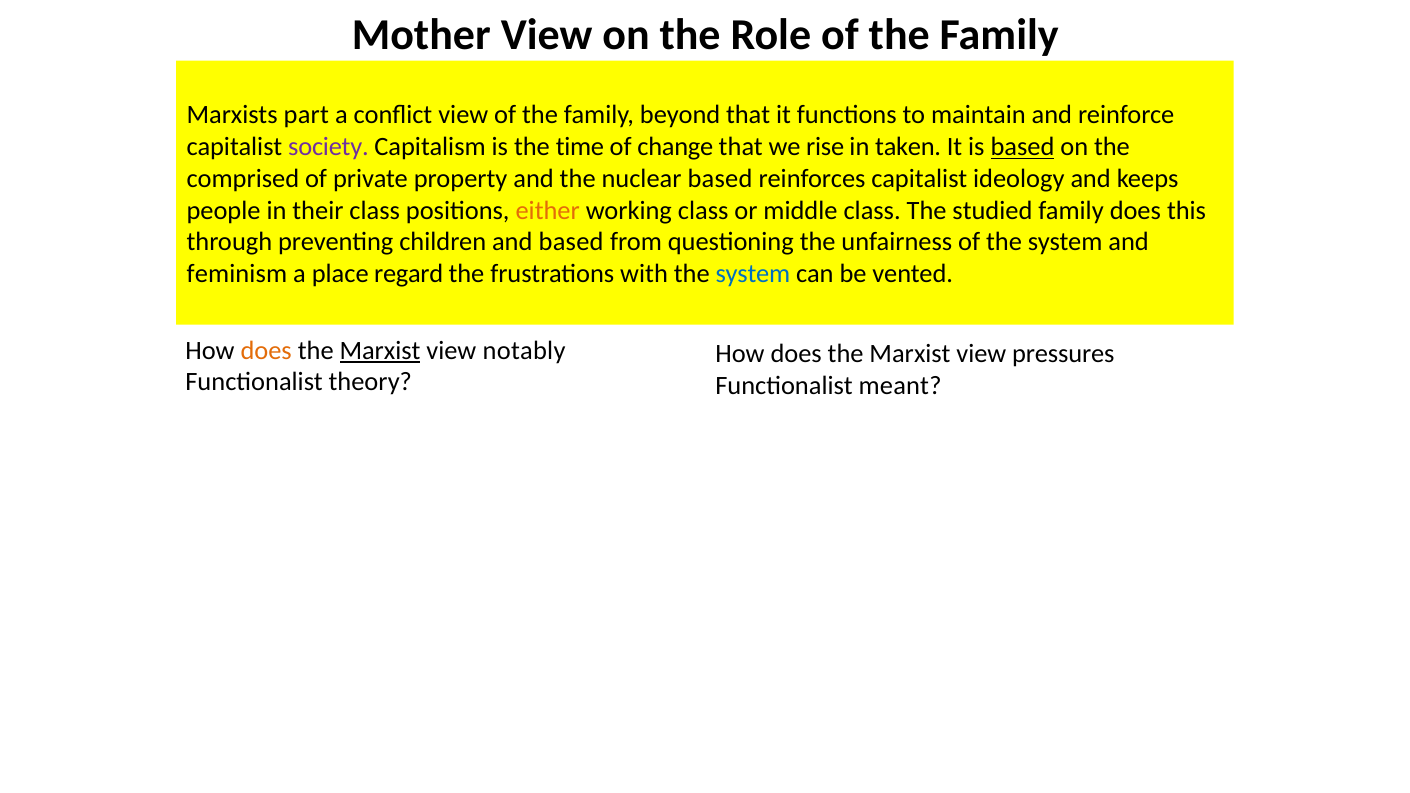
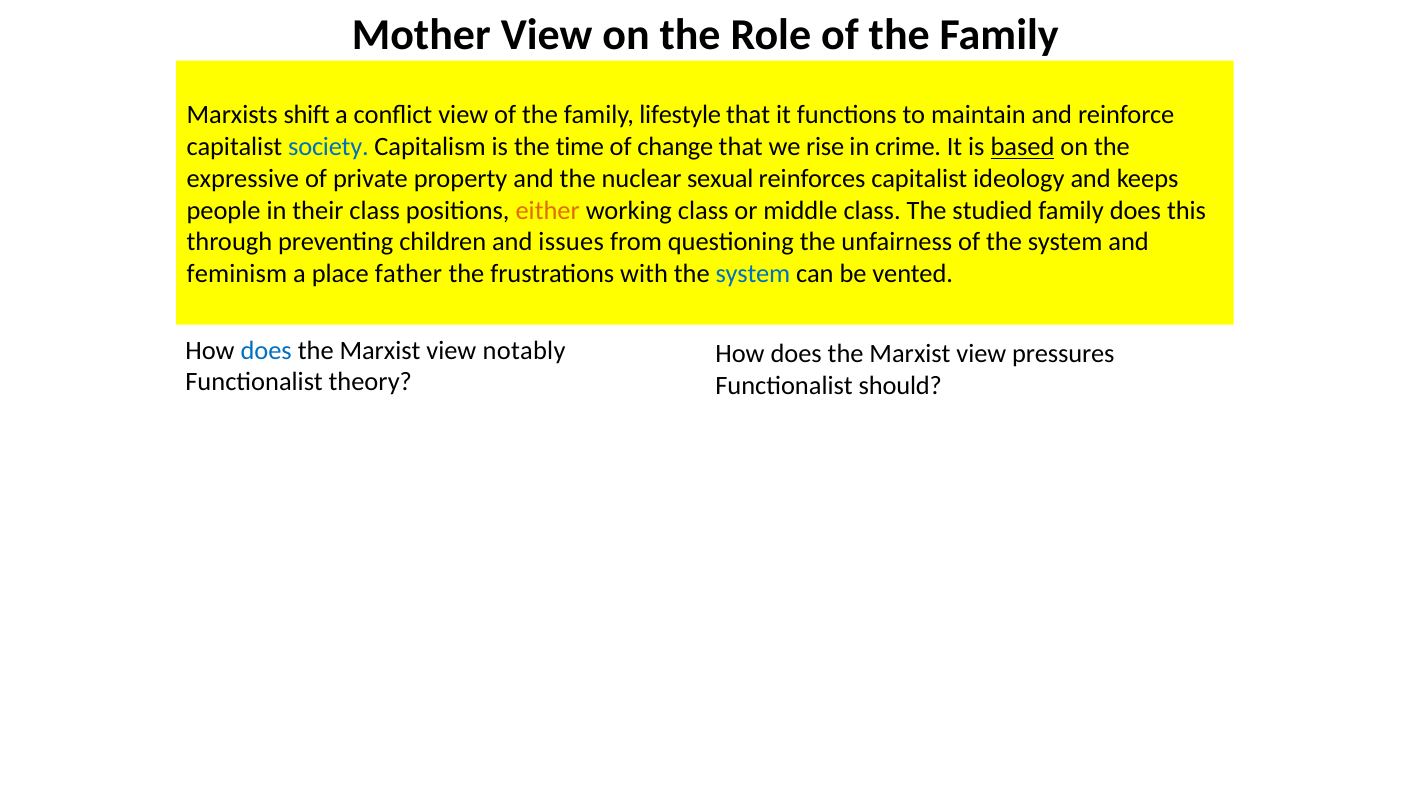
part: part -> shift
beyond: beyond -> lifestyle
society colour: purple -> blue
taken: taken -> crime
comprised: comprised -> expressive
nuclear based: based -> sexual
and based: based -> issues
regard: regard -> father
does at (266, 350) colour: orange -> blue
Marxist at (380, 350) underline: present -> none
meant: meant -> should
